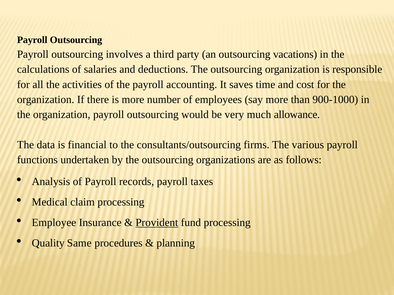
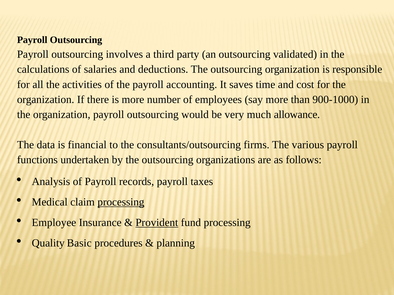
vacations: vacations -> validated
processing at (121, 202) underline: none -> present
Same: Same -> Basic
